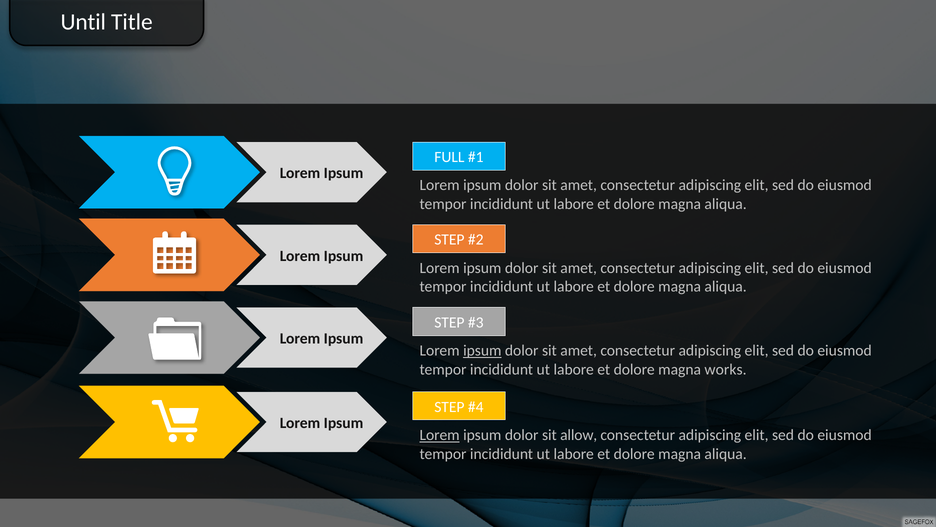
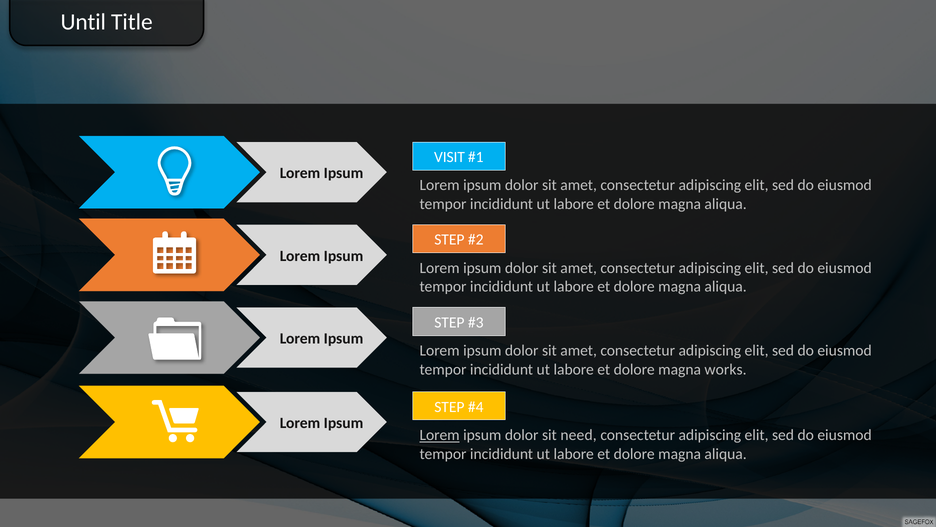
FULL: FULL -> VISIT
ipsum at (482, 350) underline: present -> none
allow: allow -> need
